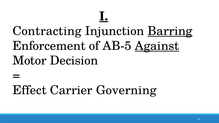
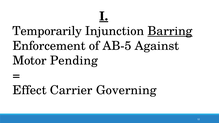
Contracting: Contracting -> Temporarily
Against underline: present -> none
Decision: Decision -> Pending
